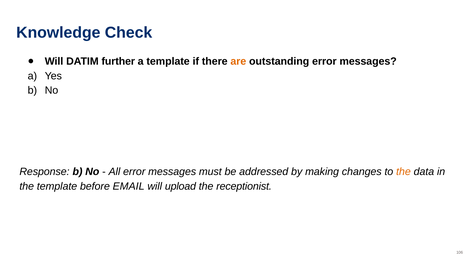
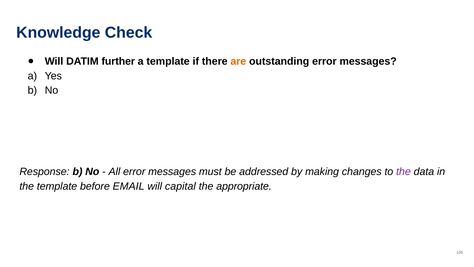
the at (403, 172) colour: orange -> purple
upload: upload -> capital
receptionist: receptionist -> appropriate
